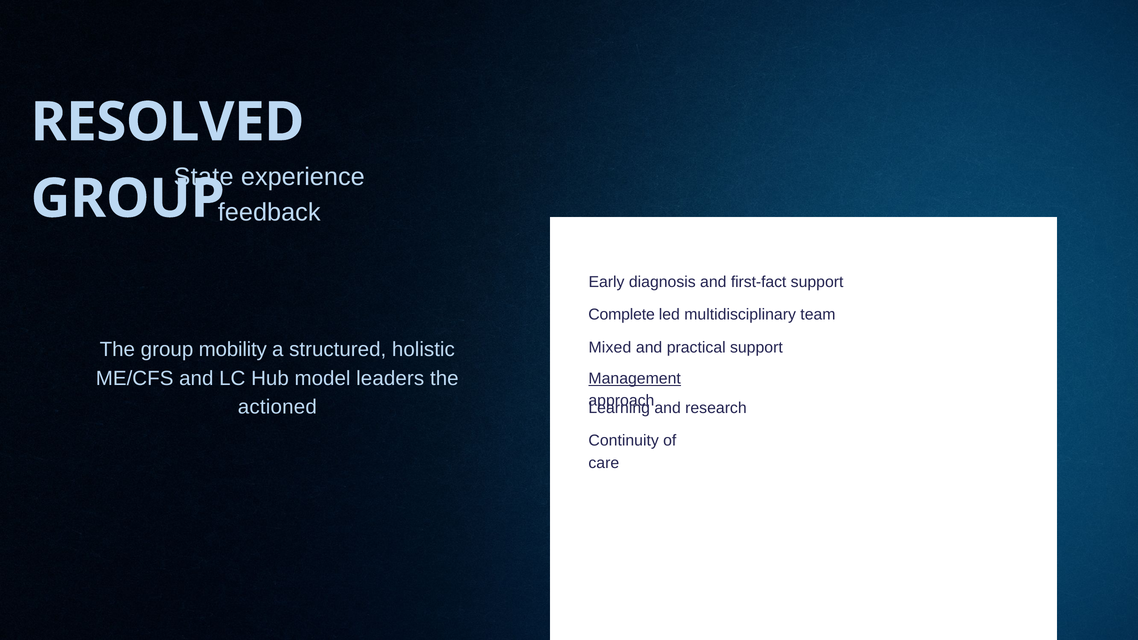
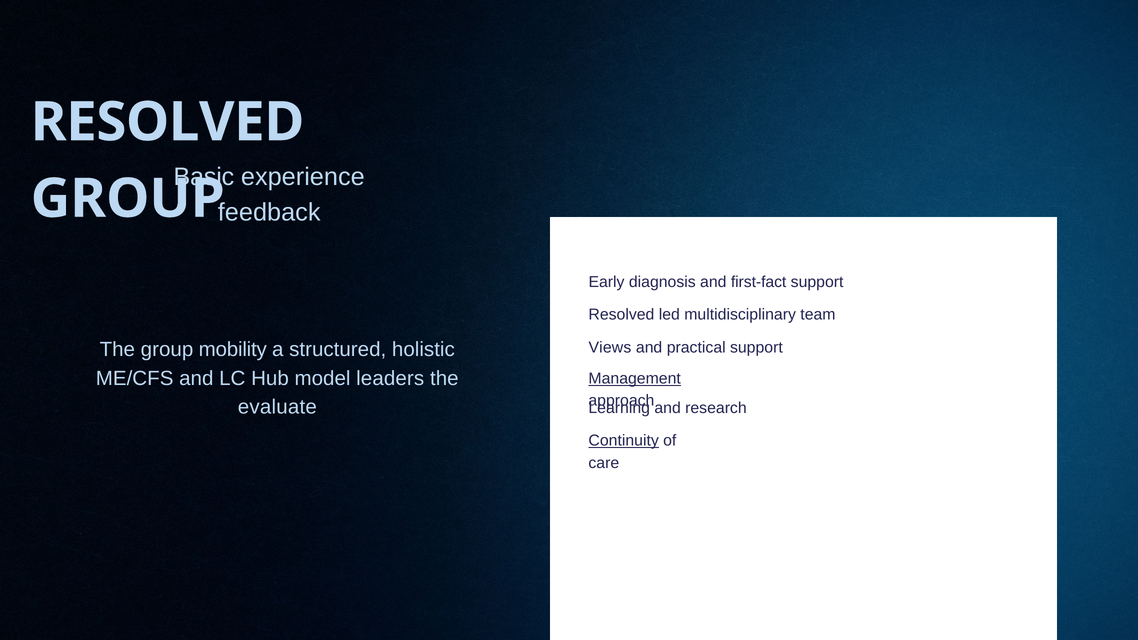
State: State -> Basic
Complete at (622, 315): Complete -> Resolved
Mixed: Mixed -> Views
actioned: actioned -> evaluate
Continuity underline: none -> present
